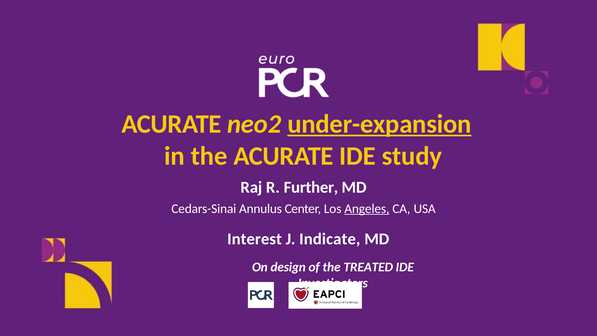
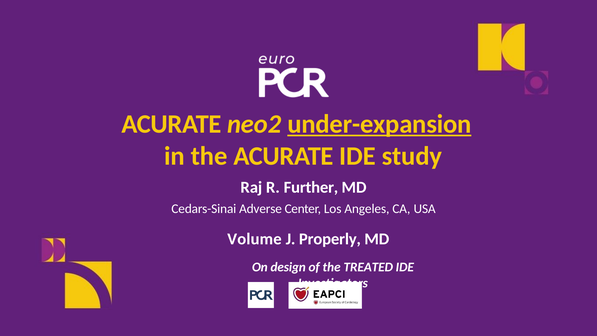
Annulus: Annulus -> Adverse
Angeles underline: present -> none
Interest: Interest -> Volume
Indicate: Indicate -> Properly
